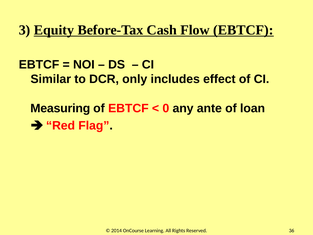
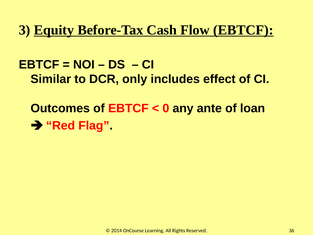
Measuring: Measuring -> Outcomes
